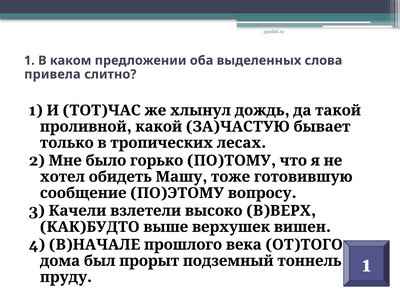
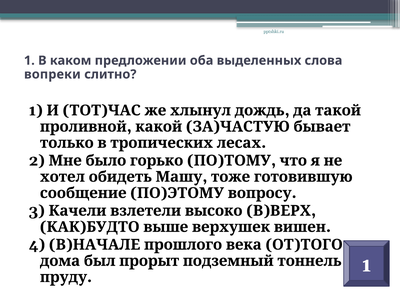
привела: привела -> вопреки
